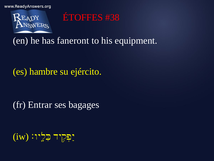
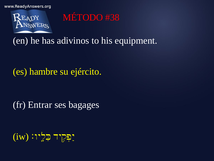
ÉTOFFES: ÉTOFFES -> MÉTODO
faneront: faneront -> adivinos
